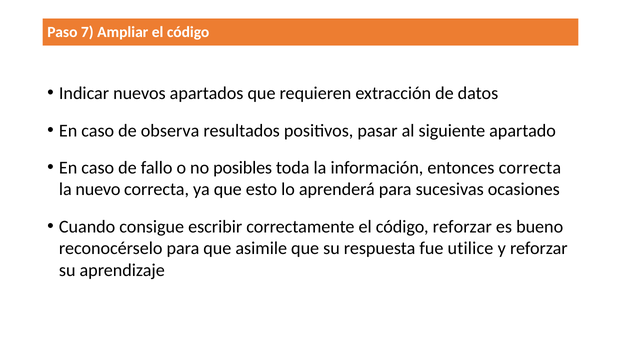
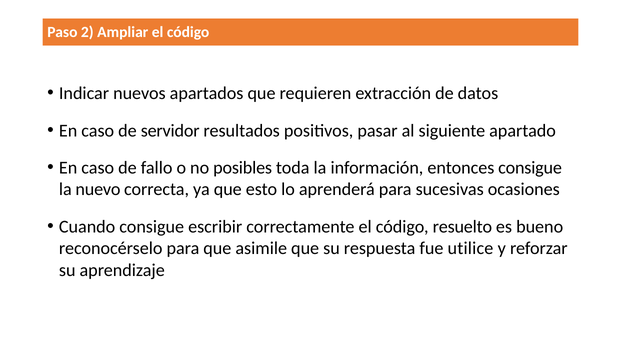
7: 7 -> 2
observa: observa -> servidor
entonces correcta: correcta -> consigue
código reforzar: reforzar -> resuelto
